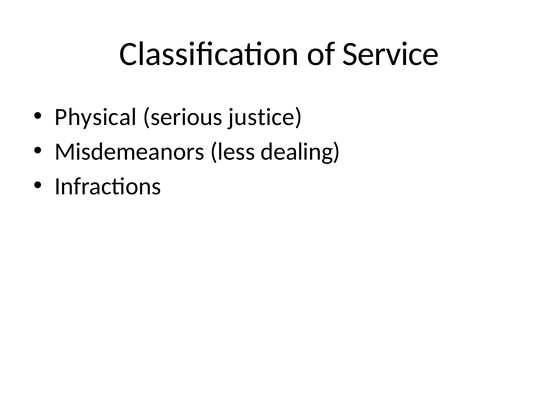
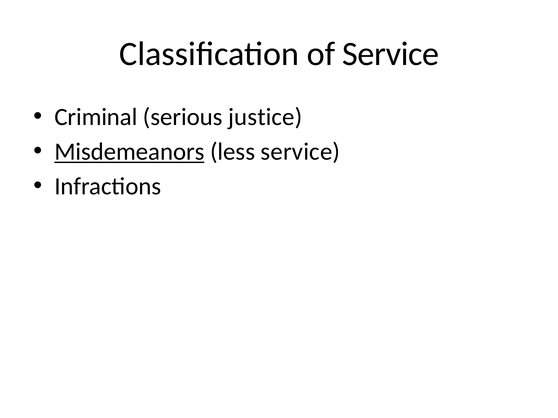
Physical: Physical -> Criminal
Misdemeanors underline: none -> present
less dealing: dealing -> service
